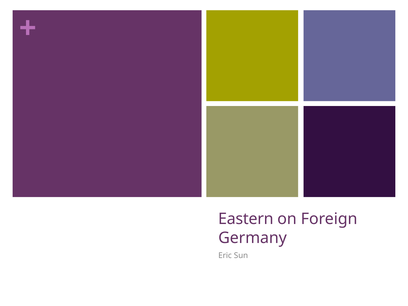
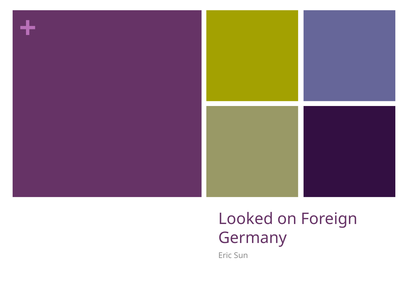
Eastern: Eastern -> Looked
